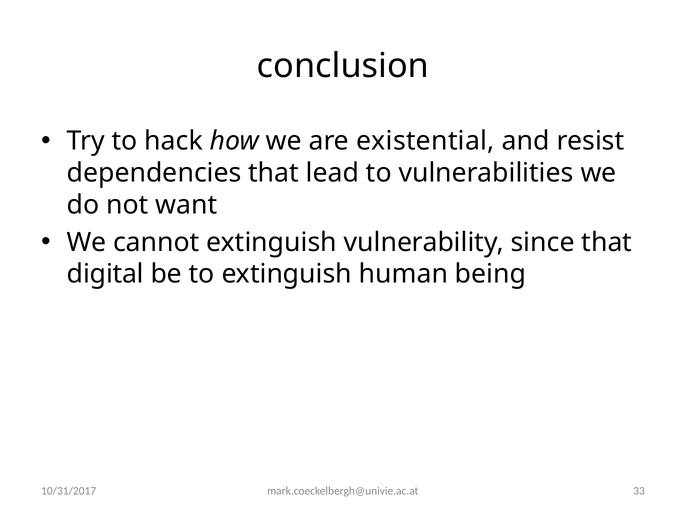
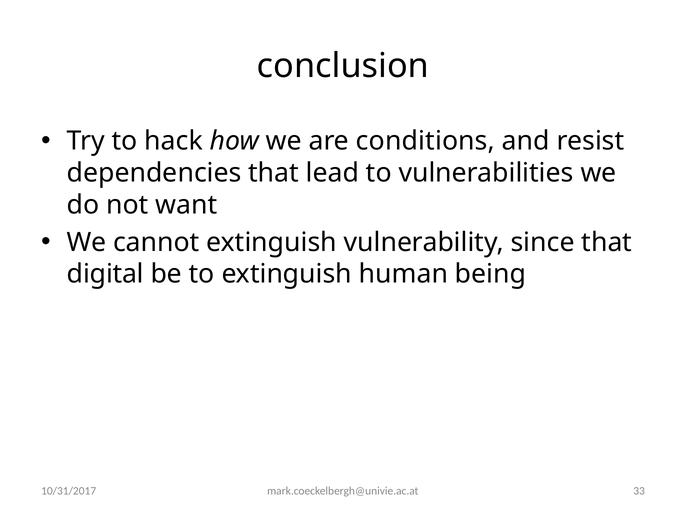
existential: existential -> conditions
